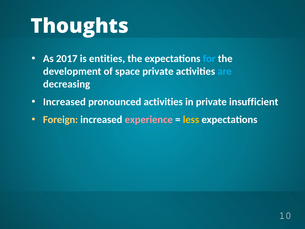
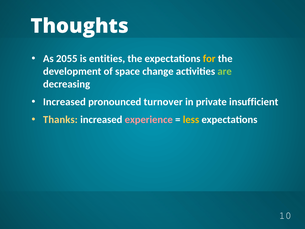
2017: 2017 -> 2055
for colour: light blue -> yellow
space private: private -> change
are colour: light blue -> light green
pronounced activities: activities -> turnover
Foreign: Foreign -> Thanks
